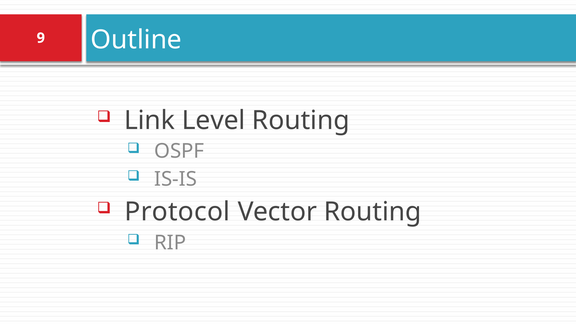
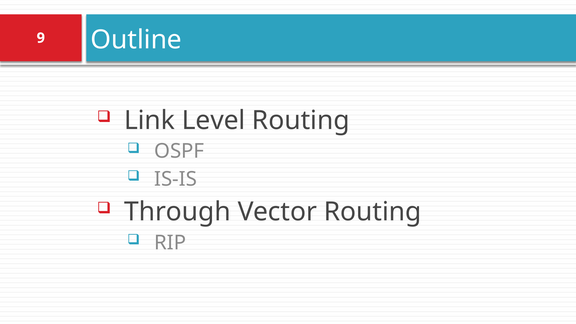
Protocol: Protocol -> Through
